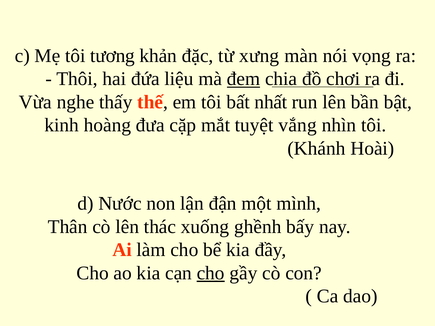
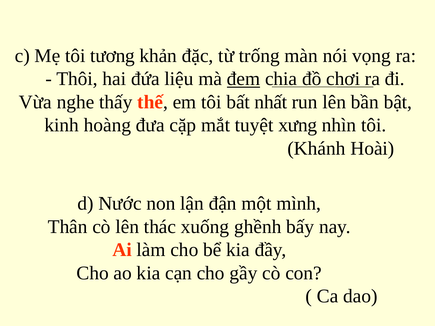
xưng: xưng -> trống
vắng: vắng -> xưng
cho at (211, 273) underline: present -> none
